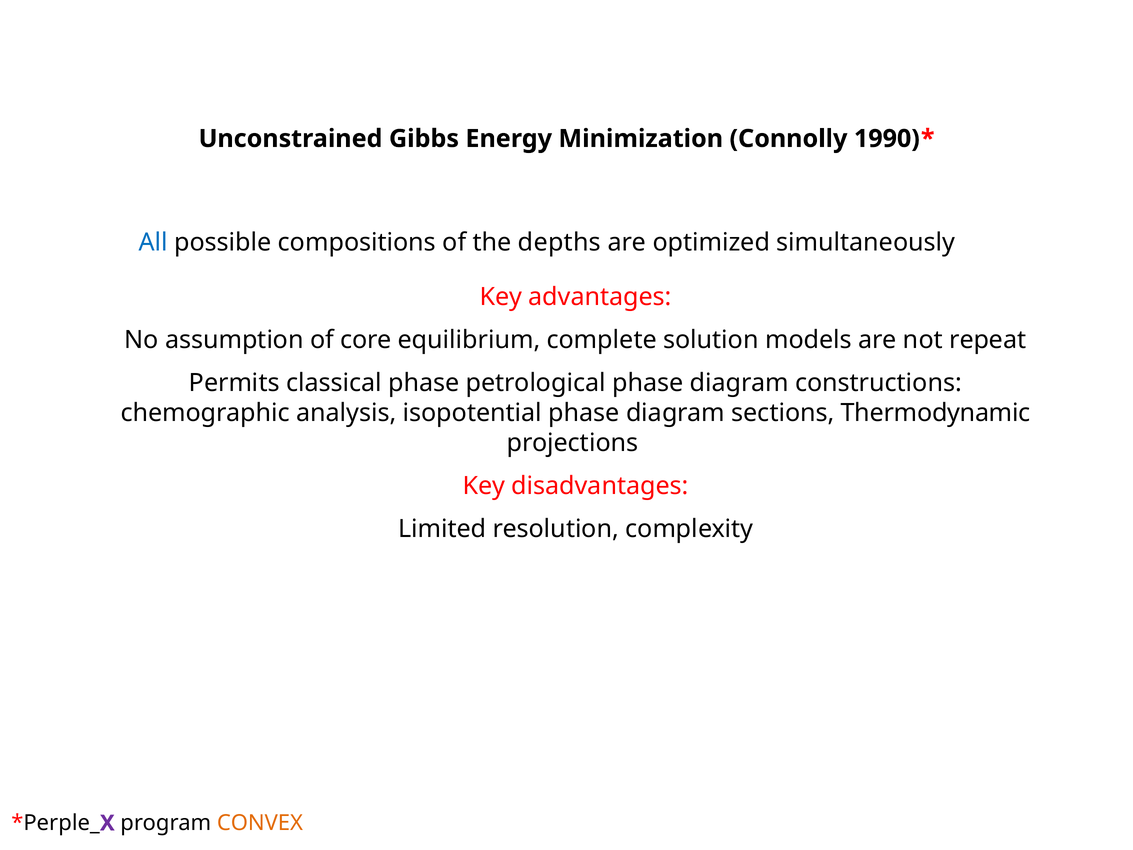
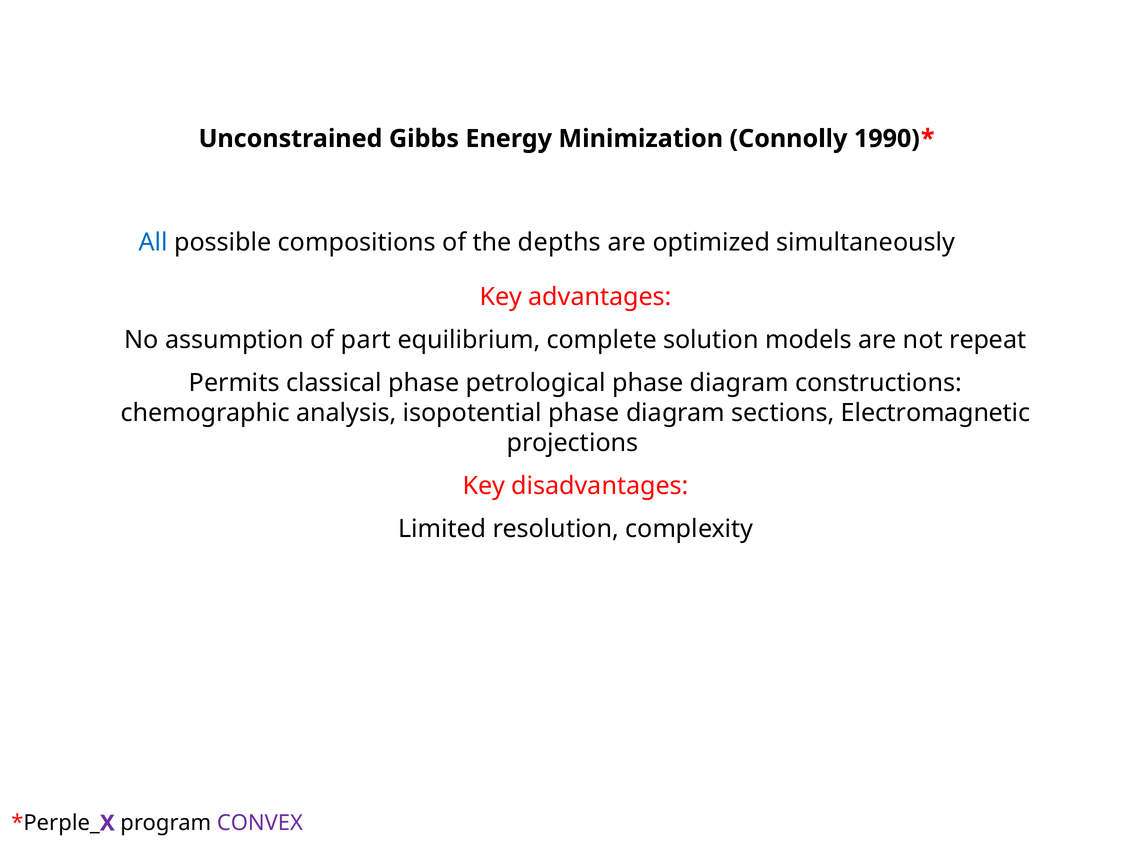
core: core -> part
Thermodynamic: Thermodynamic -> Electromagnetic
CONVEX colour: orange -> purple
